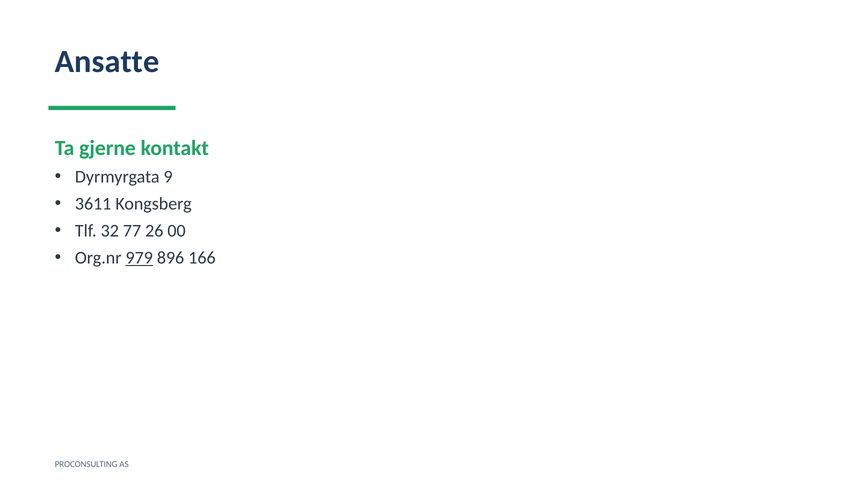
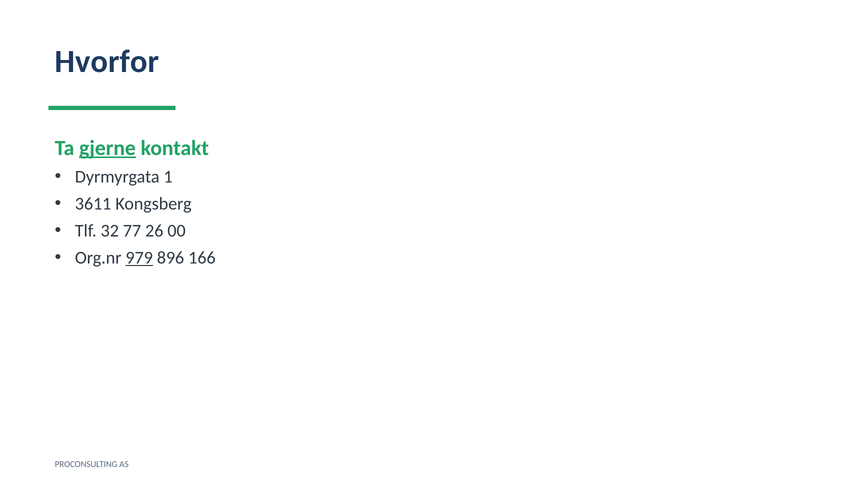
Ansatte: Ansatte -> Hvorfor
gjerne underline: none -> present
9: 9 -> 1
